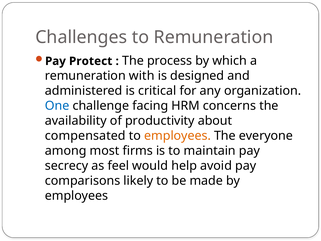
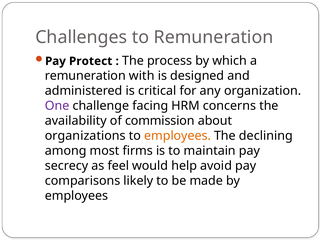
One colour: blue -> purple
productivity: productivity -> commission
compensated: compensated -> organizations
everyone: everyone -> declining
